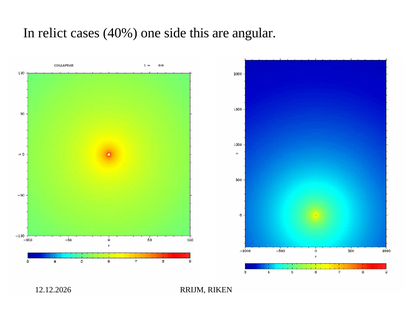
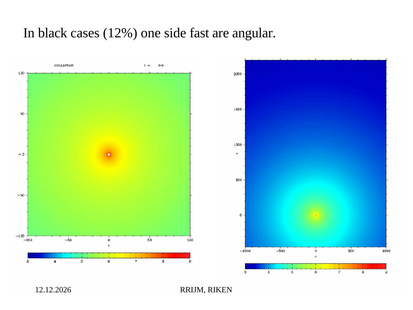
relict: relict -> black
40%: 40% -> 12%
this: this -> fast
